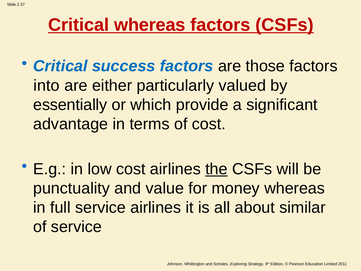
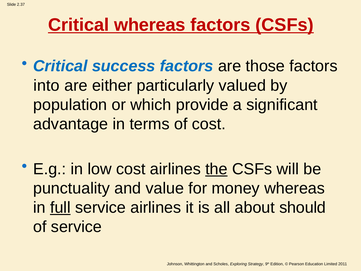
essentially: essentially -> population
full underline: none -> present
similar: similar -> should
